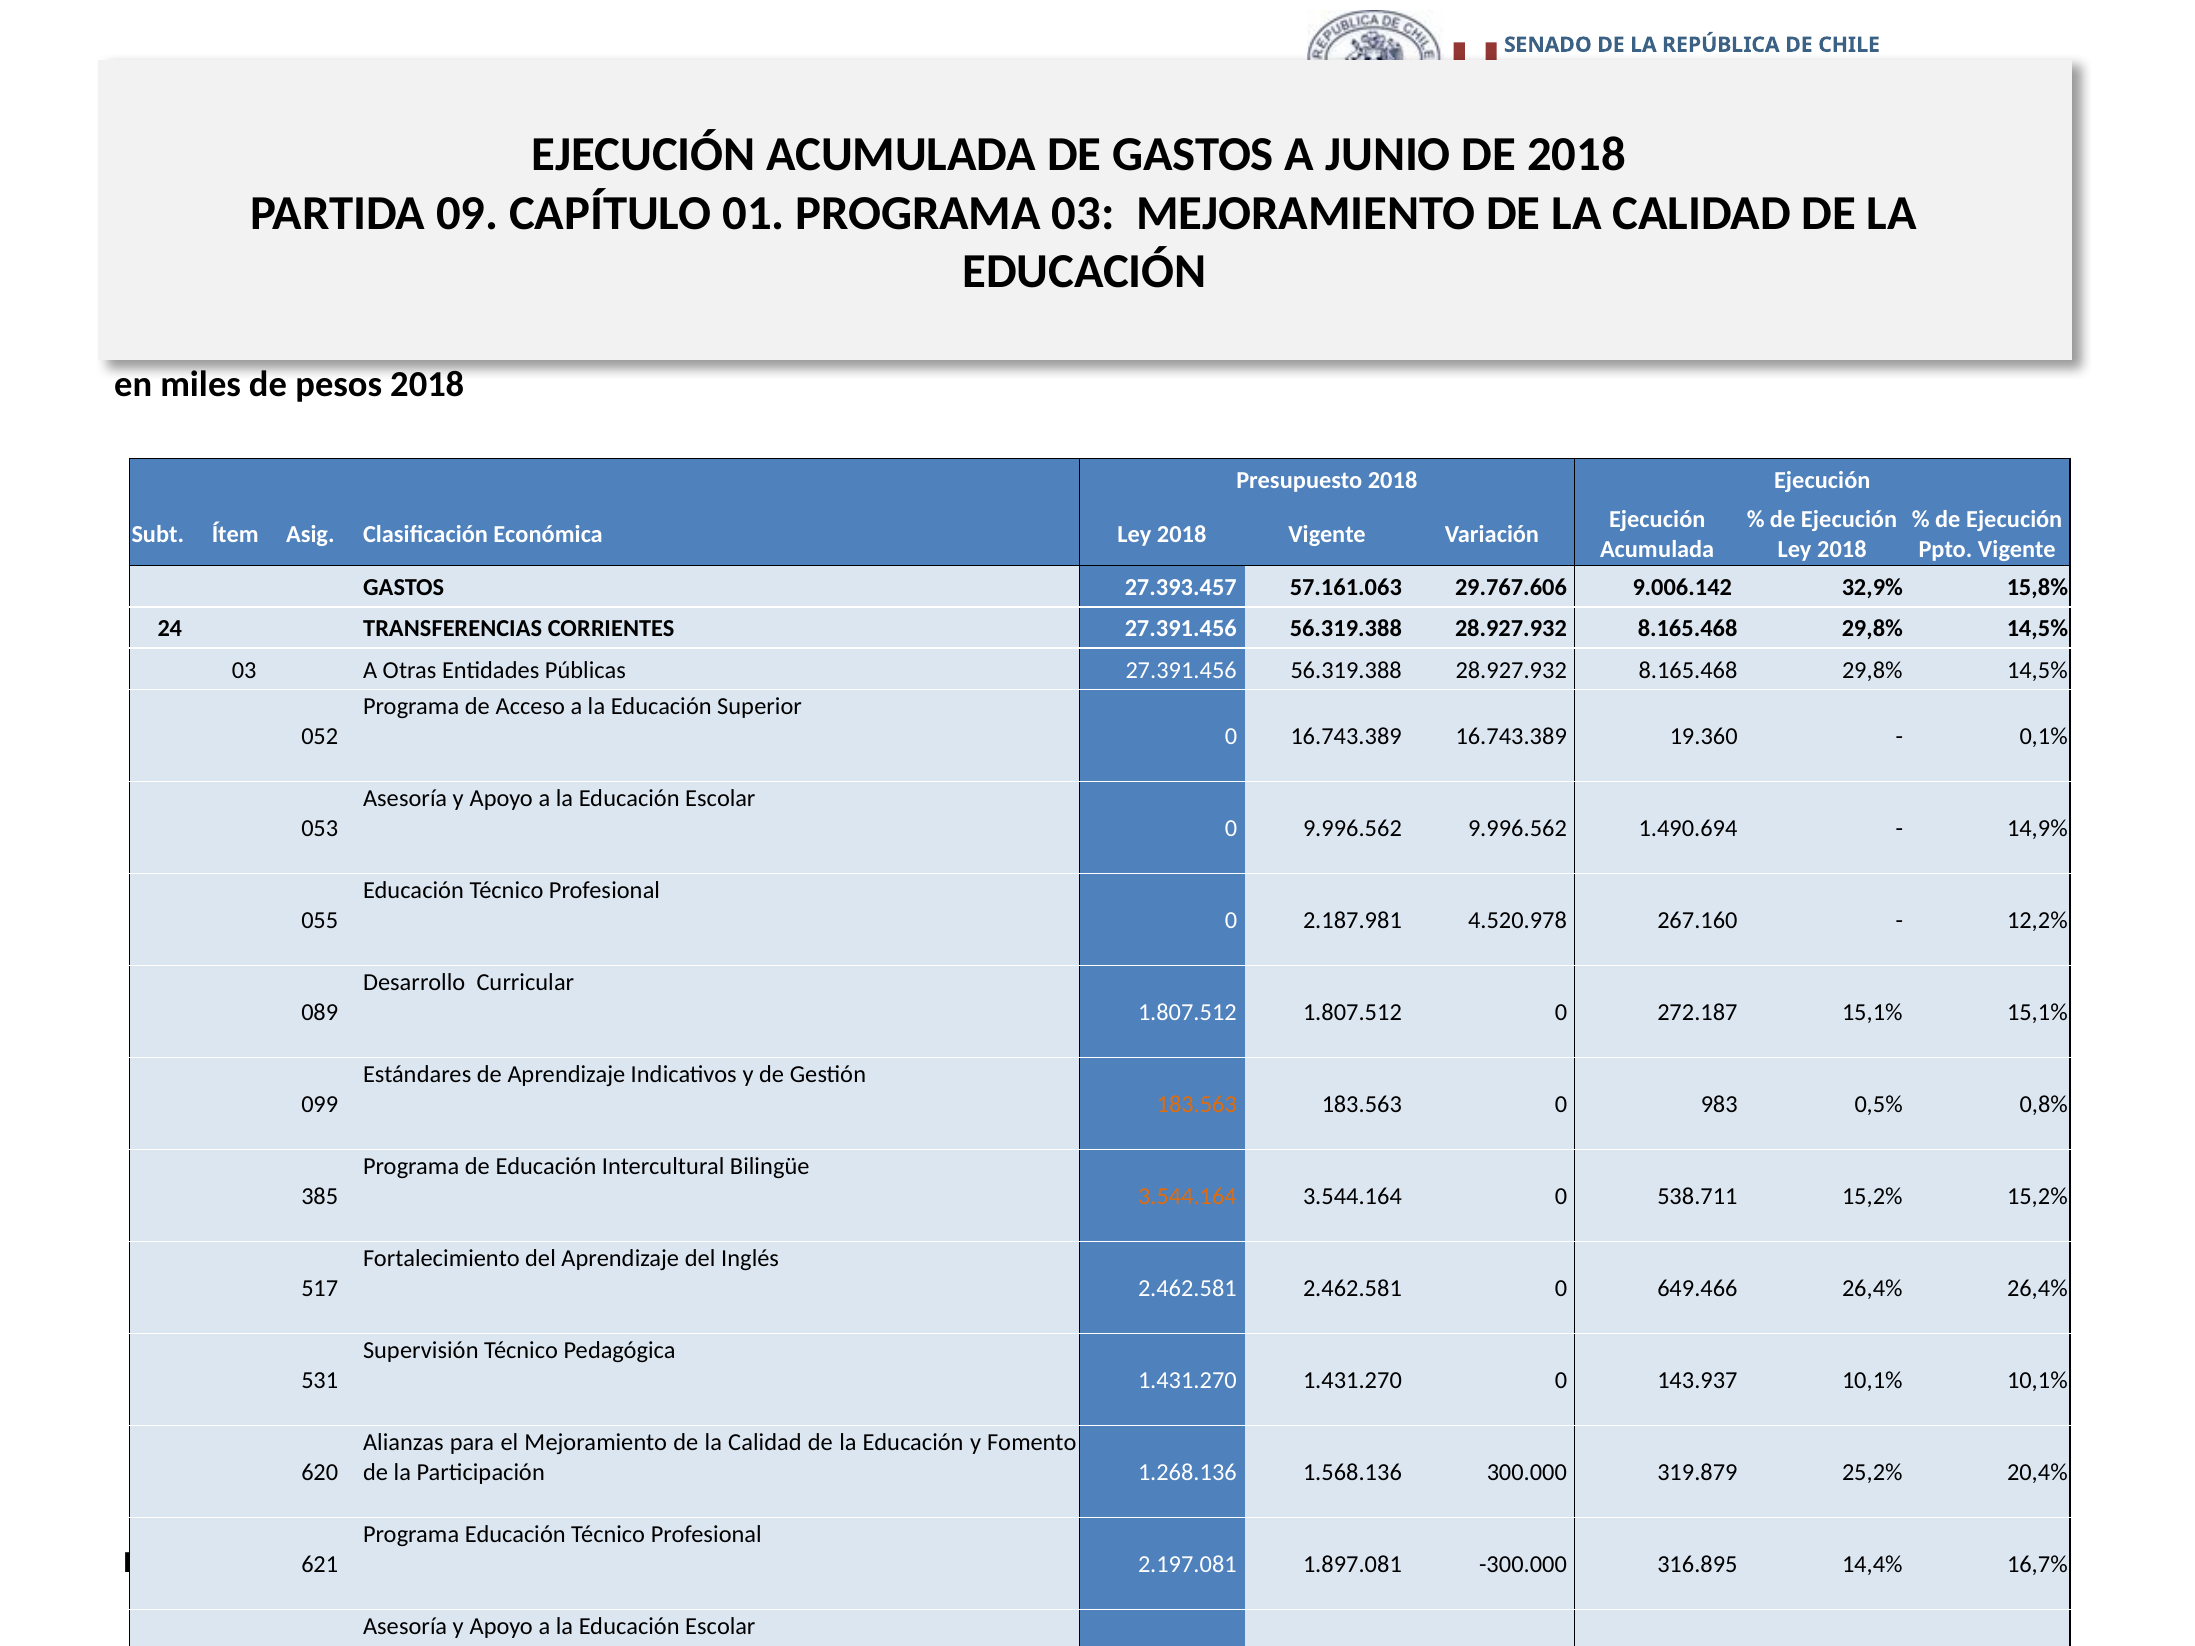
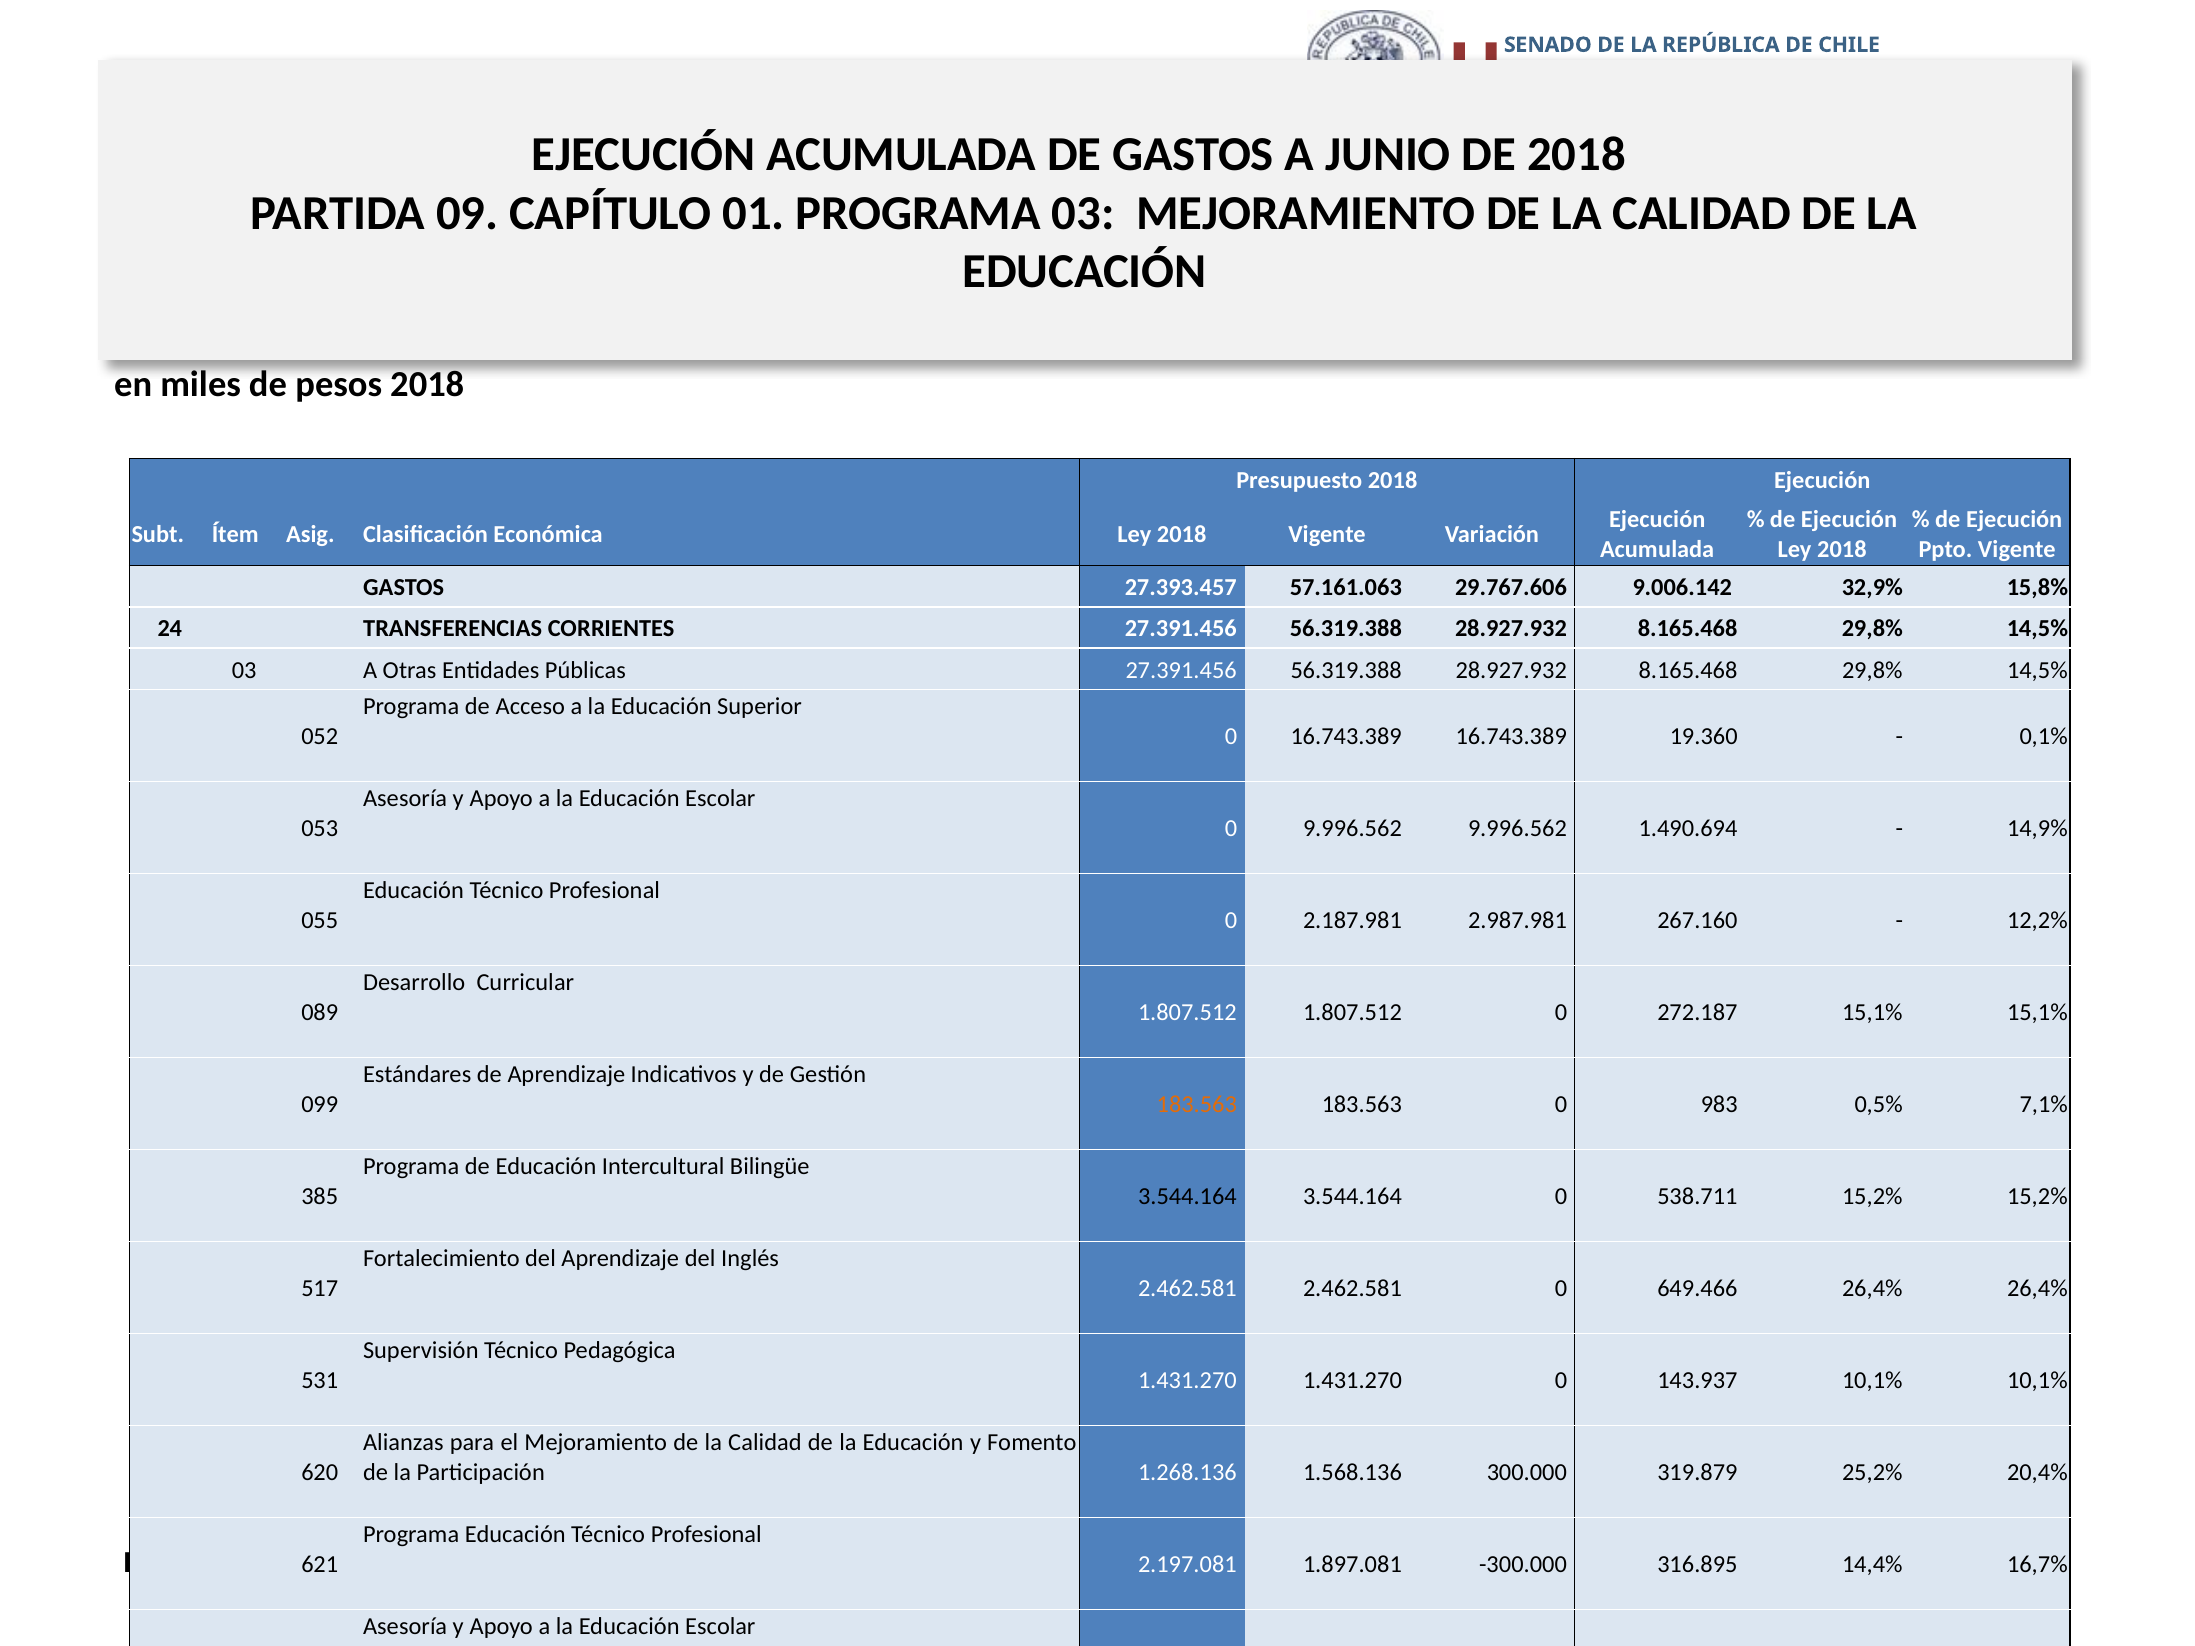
4.520.978: 4.520.978 -> 2.987.981
0,8%: 0,8% -> 7,1%
3.544.164 at (1187, 1197) colour: orange -> black
